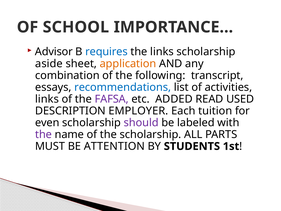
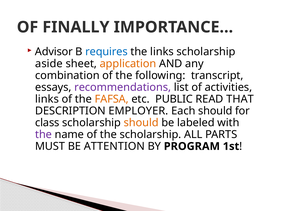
SCHOOL: SCHOOL -> FINALLY
recommendations colour: blue -> purple
FAFSA colour: purple -> orange
ADDED: ADDED -> PUBLIC
USED: USED -> THAT
Each tuition: tuition -> should
even: even -> class
should at (141, 123) colour: purple -> orange
STUDENTS: STUDENTS -> PROGRAM
